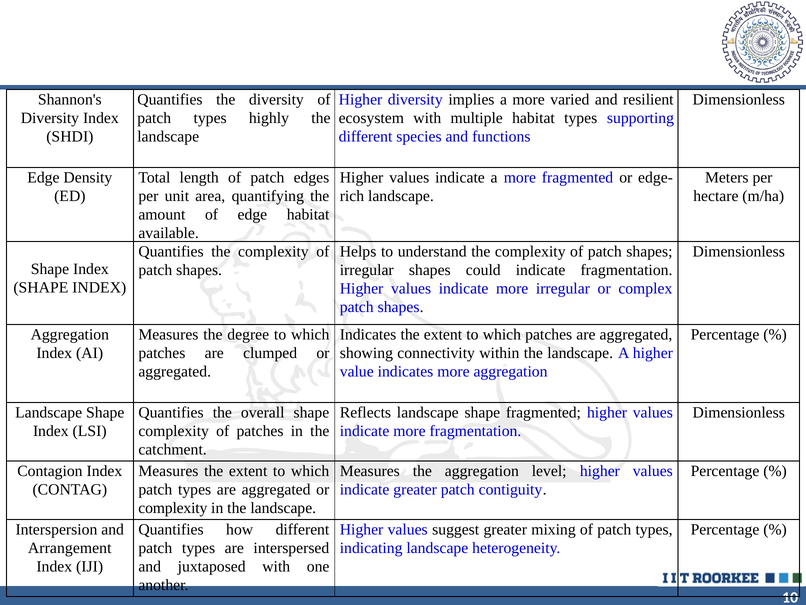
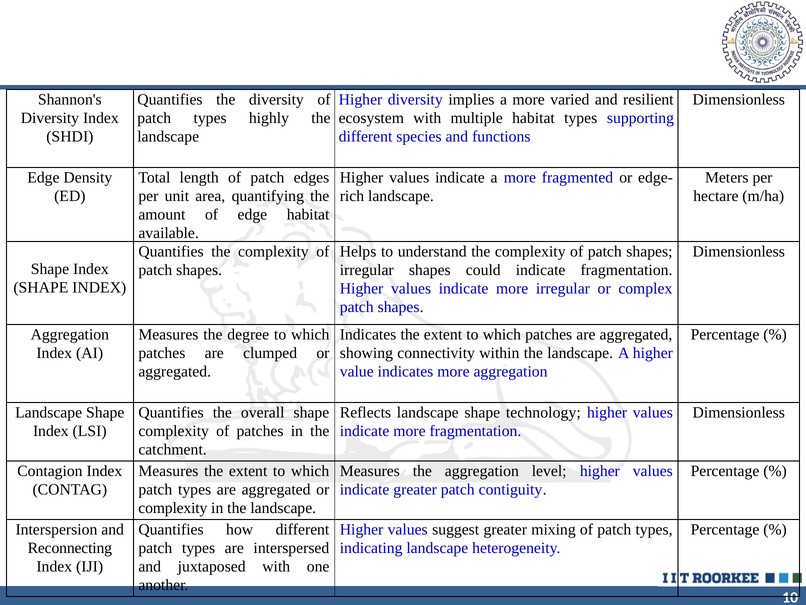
shape fragmented: fragmented -> technology
Arrangement: Arrangement -> Reconnecting
